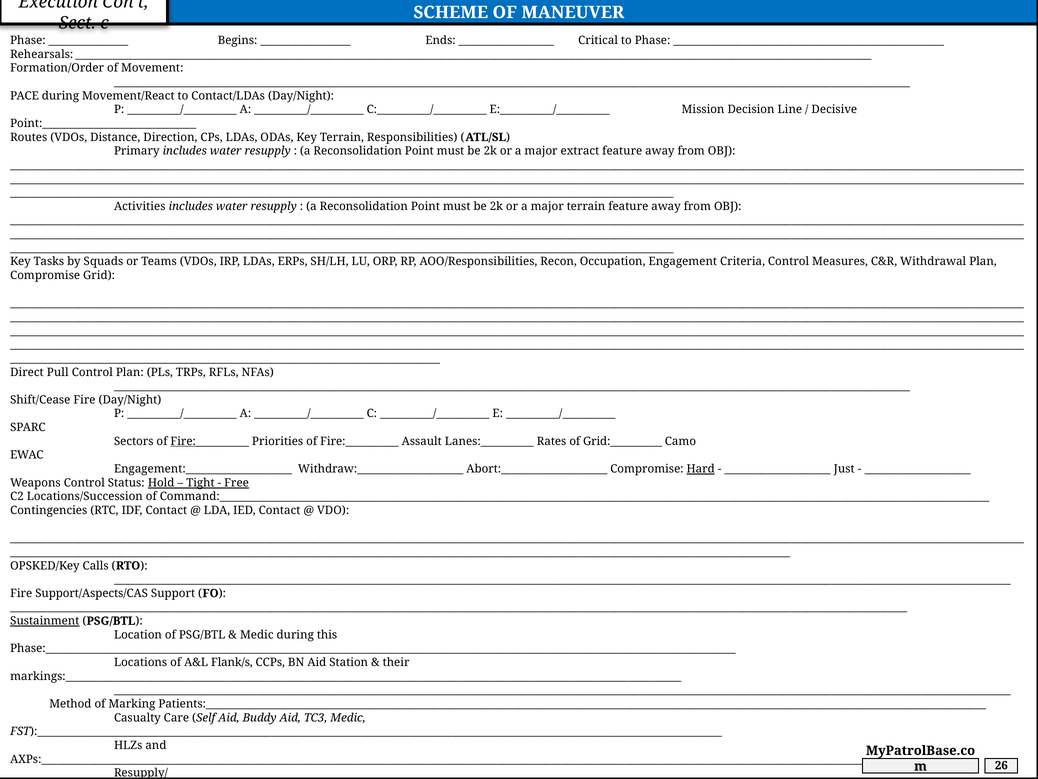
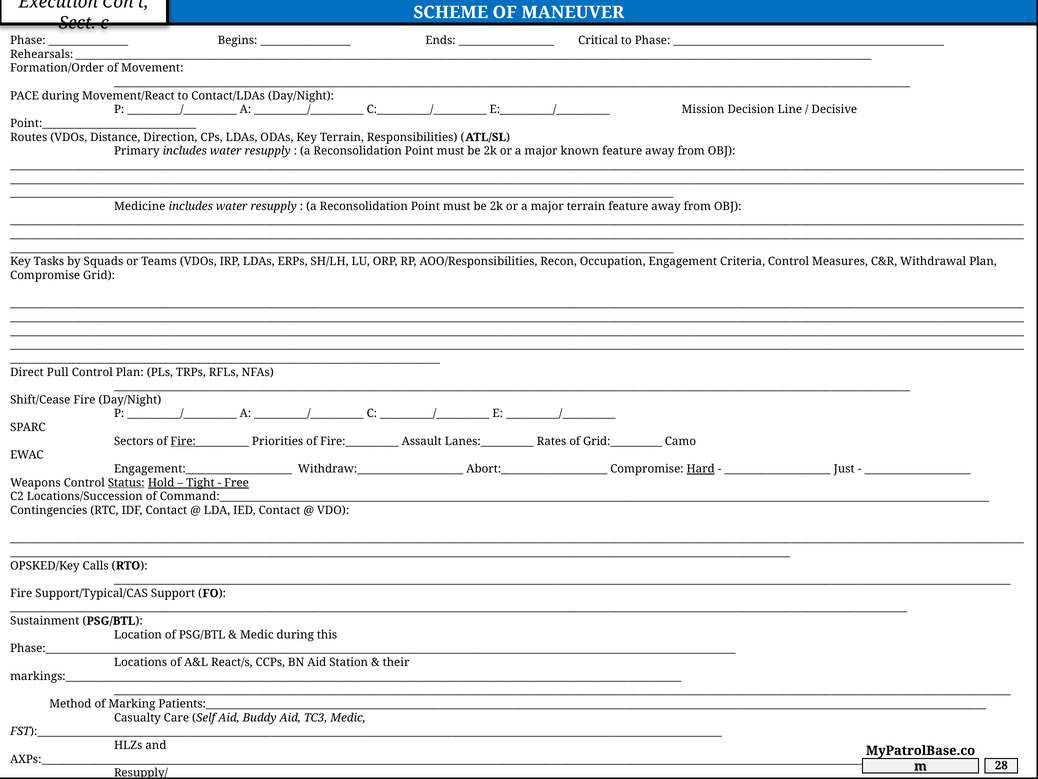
extract: extract -> known
Activities: Activities -> Medicine
Status underline: none -> present
Support/Aspects/CAS: Support/Aspects/CAS -> Support/Typical/CAS
Sustainment underline: present -> none
Flank/s: Flank/s -> React/s
26: 26 -> 28
